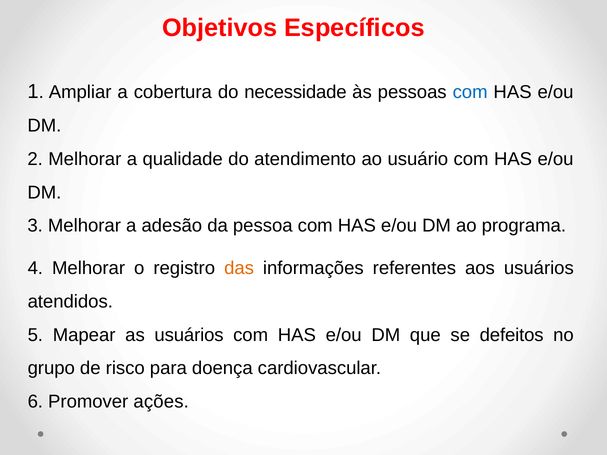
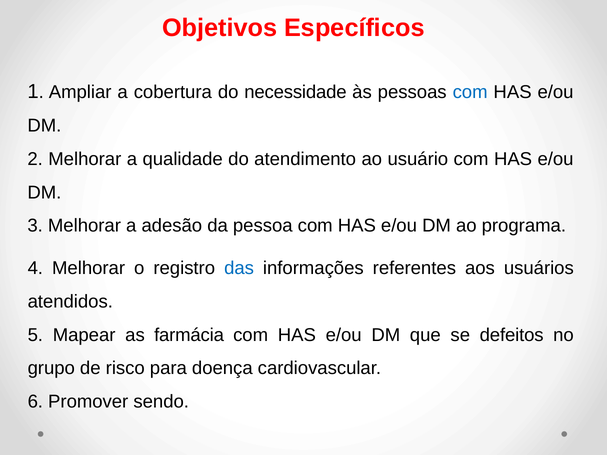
das colour: orange -> blue
as usuários: usuários -> farmácia
ações: ações -> sendo
